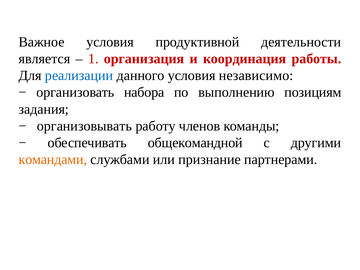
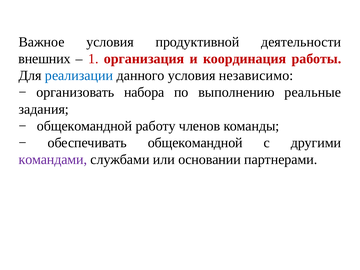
является: является -> внешних
позициям: позициям -> реальные
организовывать at (84, 126): организовывать -> общекомандной
командами colour: orange -> purple
признание: признание -> основании
